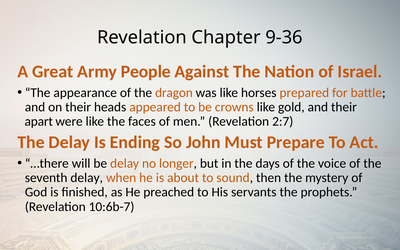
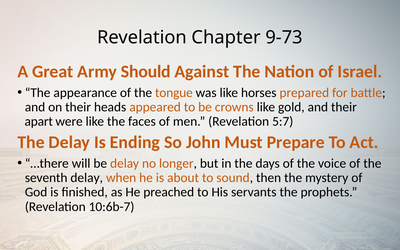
9-36: 9-36 -> 9-73
People: People -> Should
dragon: dragon -> tongue
2:7: 2:7 -> 5:7
